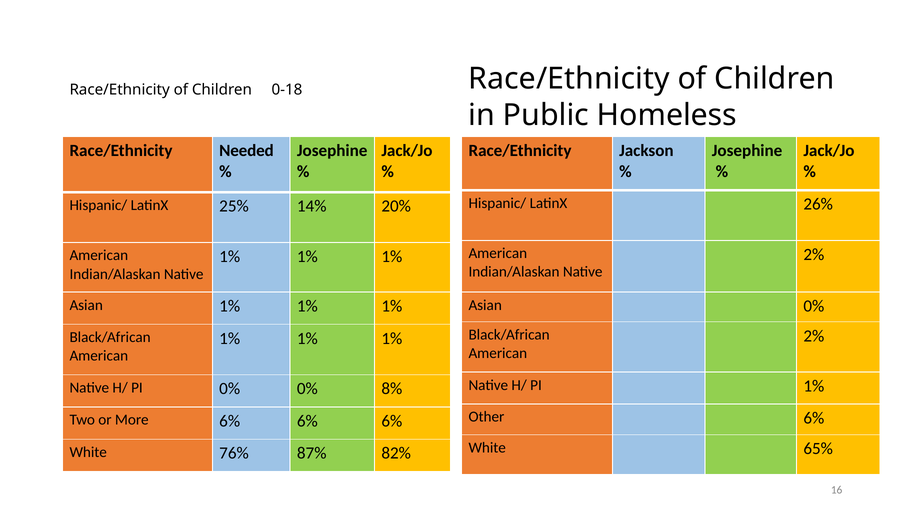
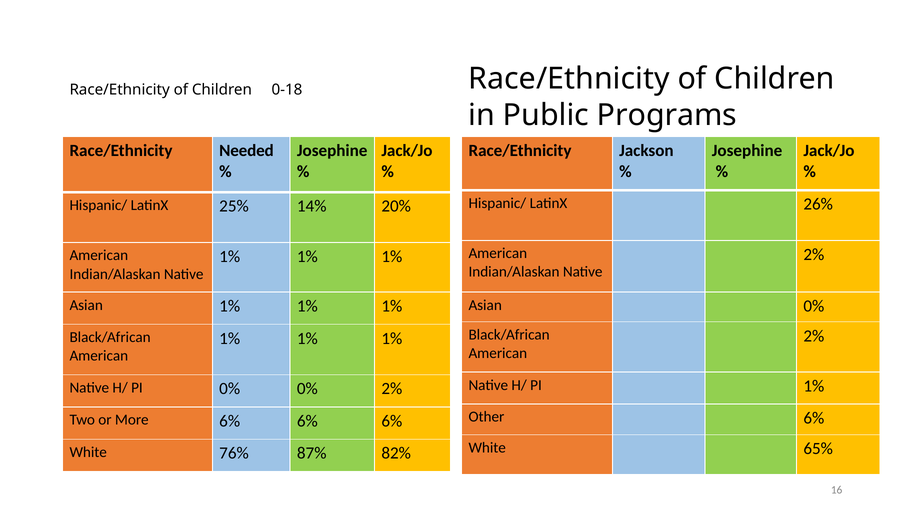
Public Homeless: Homeless -> Programs
0% 8%: 8% -> 2%
